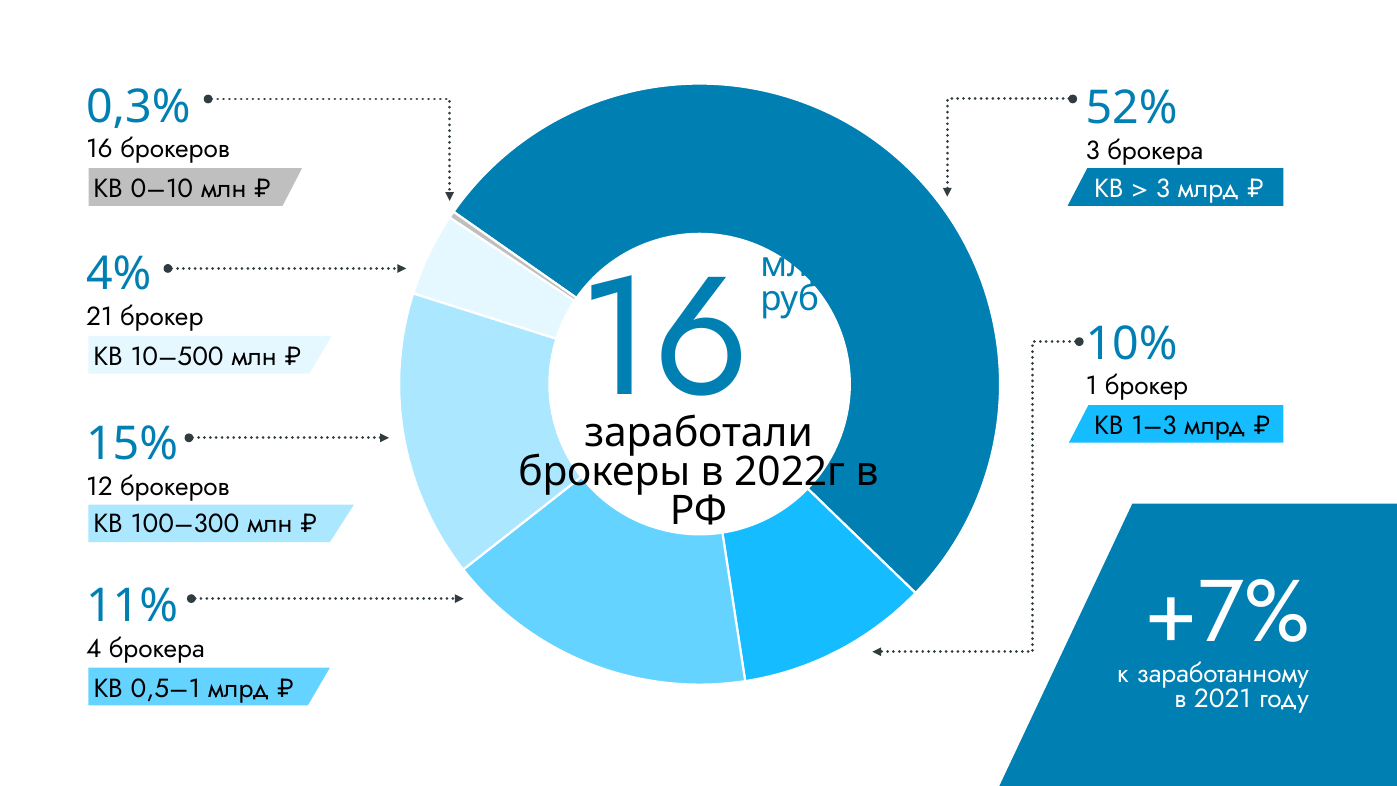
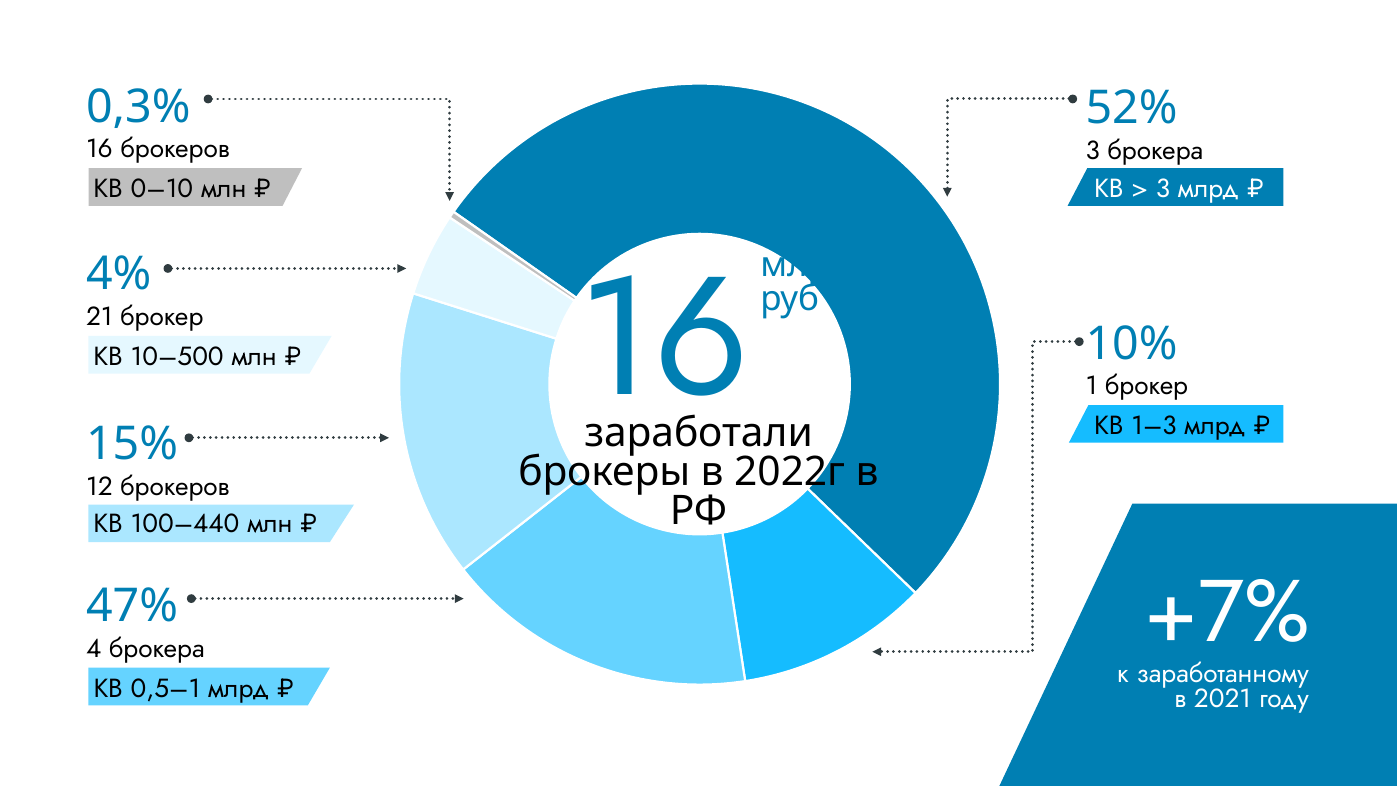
100–300: 100–300 -> 100–440
11%: 11% -> 47%
